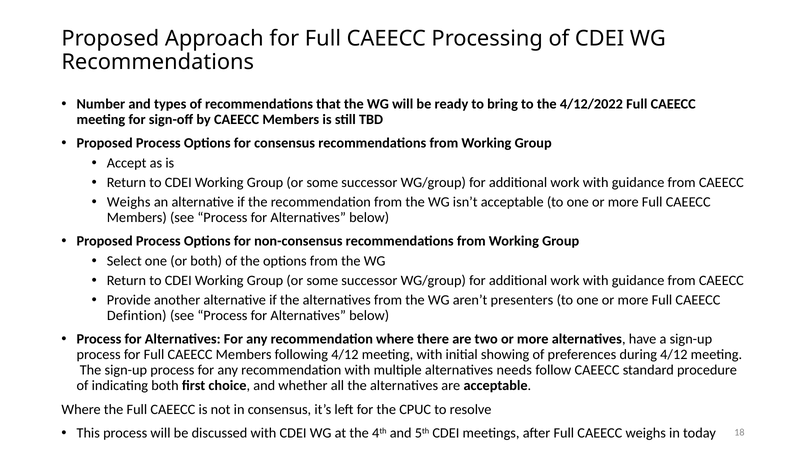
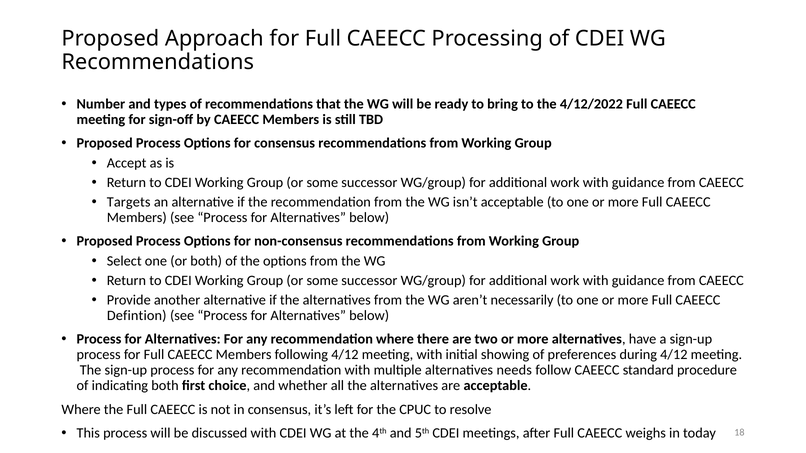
Weighs at (129, 202): Weighs -> Targets
presenters: presenters -> necessarily
